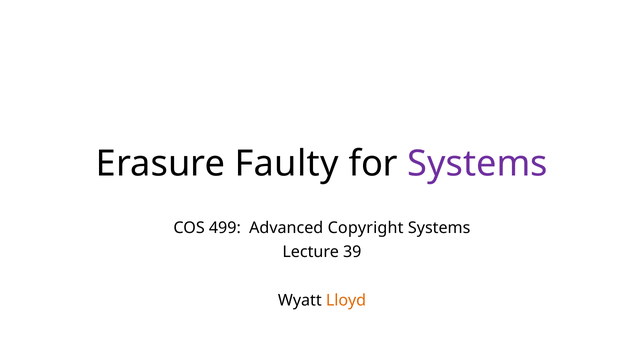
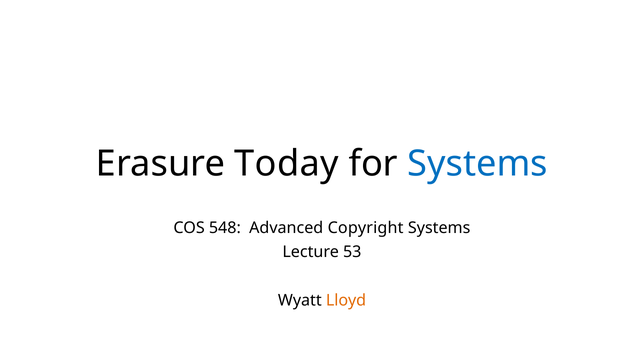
Faulty: Faulty -> Today
Systems at (478, 163) colour: purple -> blue
499: 499 -> 548
39: 39 -> 53
